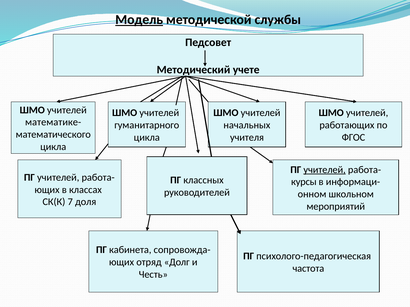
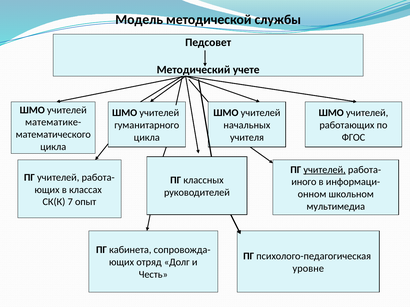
Модель underline: present -> none
курсы: курсы -> иного
доля: доля -> опыт
мероприятий: мероприятий -> мультимедиа
частота: частота -> уровне
